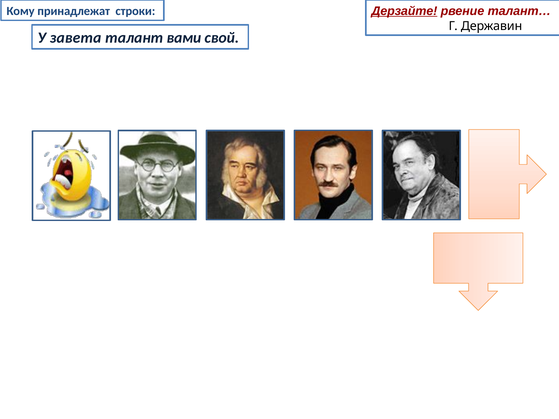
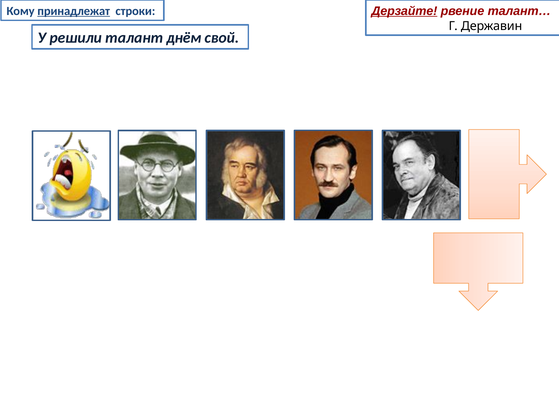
принадлежат underline: none -> present
завета: завета -> решили
вами: вами -> днём
